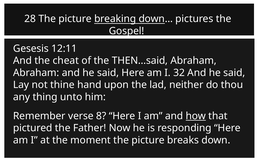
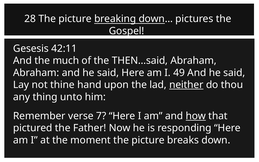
12:11: 12:11 -> 42:11
cheat: cheat -> much
32: 32 -> 49
neither underline: none -> present
8: 8 -> 7
